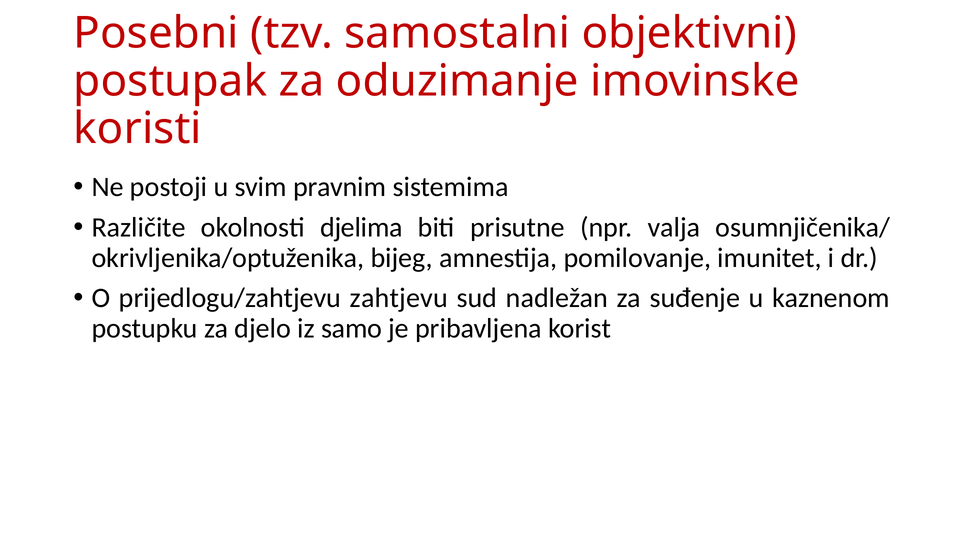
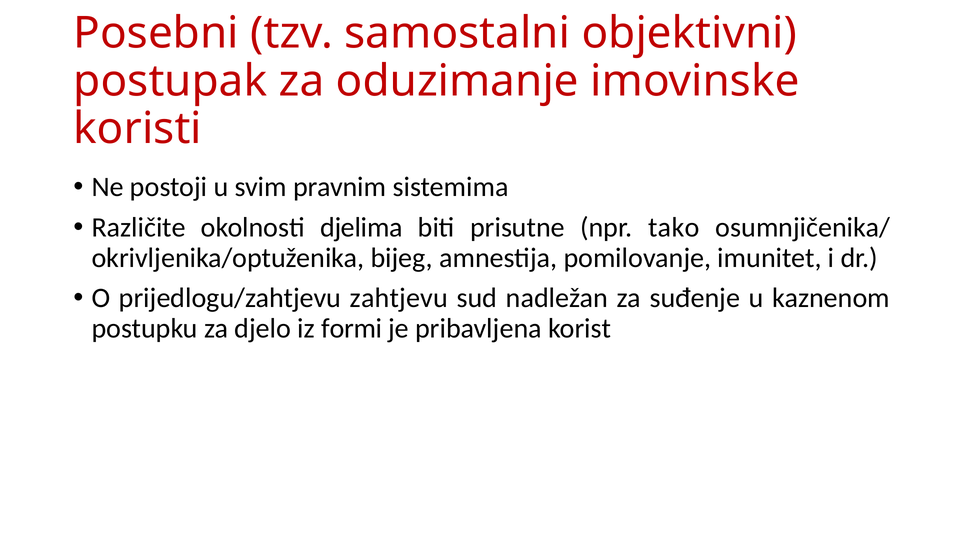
valja: valja -> tako
samo: samo -> formi
